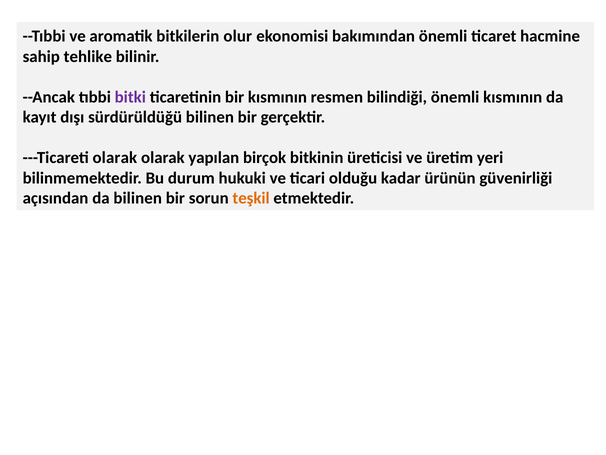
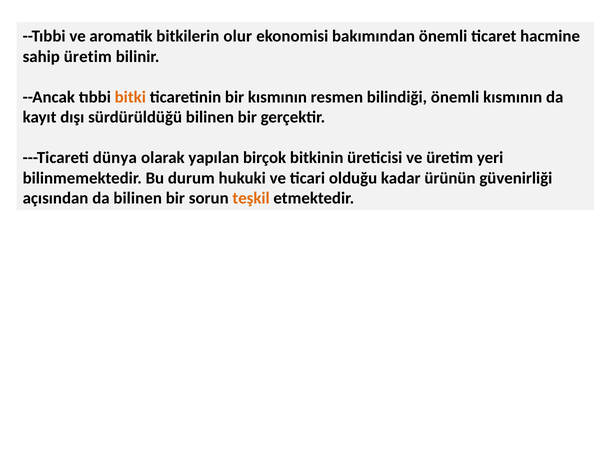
sahip tehlike: tehlike -> üretim
bitki colour: purple -> orange
---Ticareti olarak: olarak -> dünya
